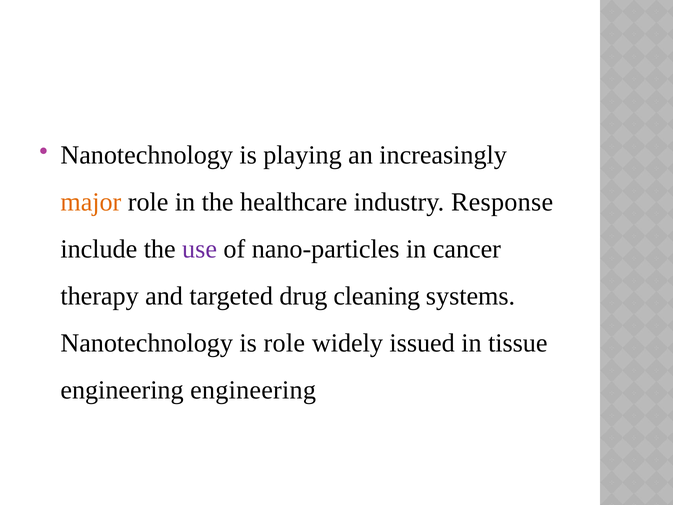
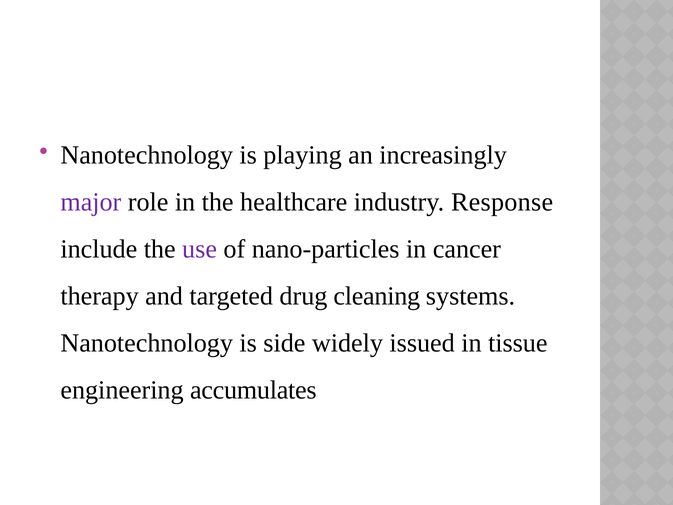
major colour: orange -> purple
is role: role -> side
engineering engineering: engineering -> accumulates
